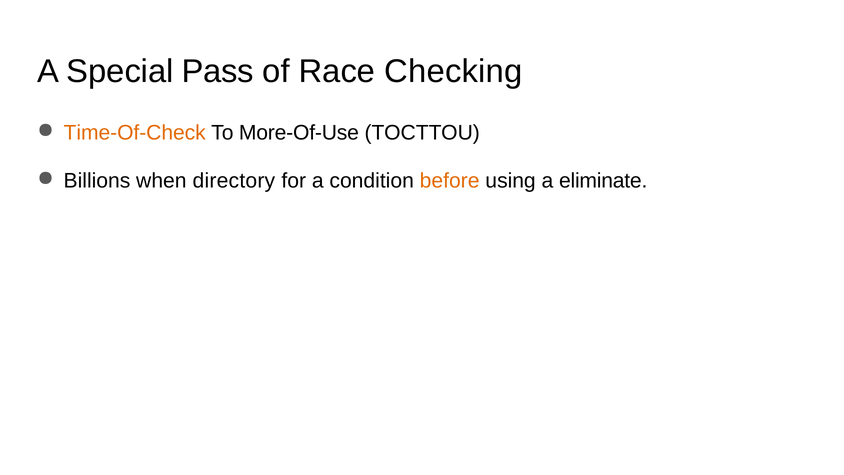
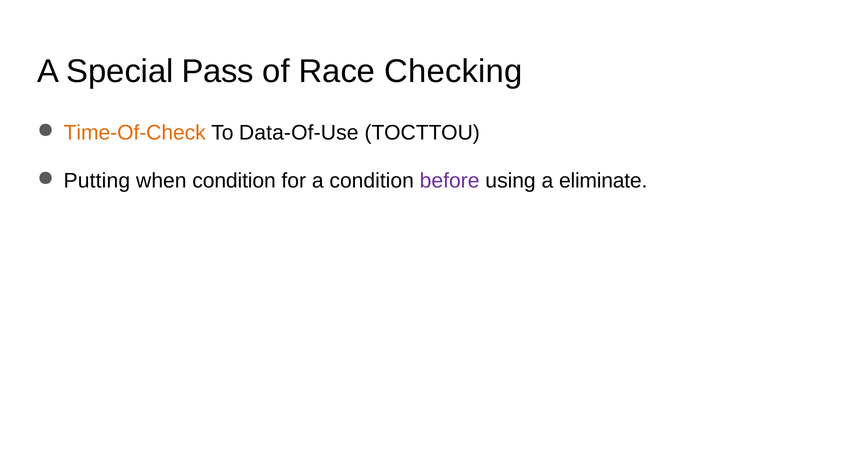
More-Of-Use: More-Of-Use -> Data-Of-Use
Billions: Billions -> Putting
when directory: directory -> condition
before colour: orange -> purple
